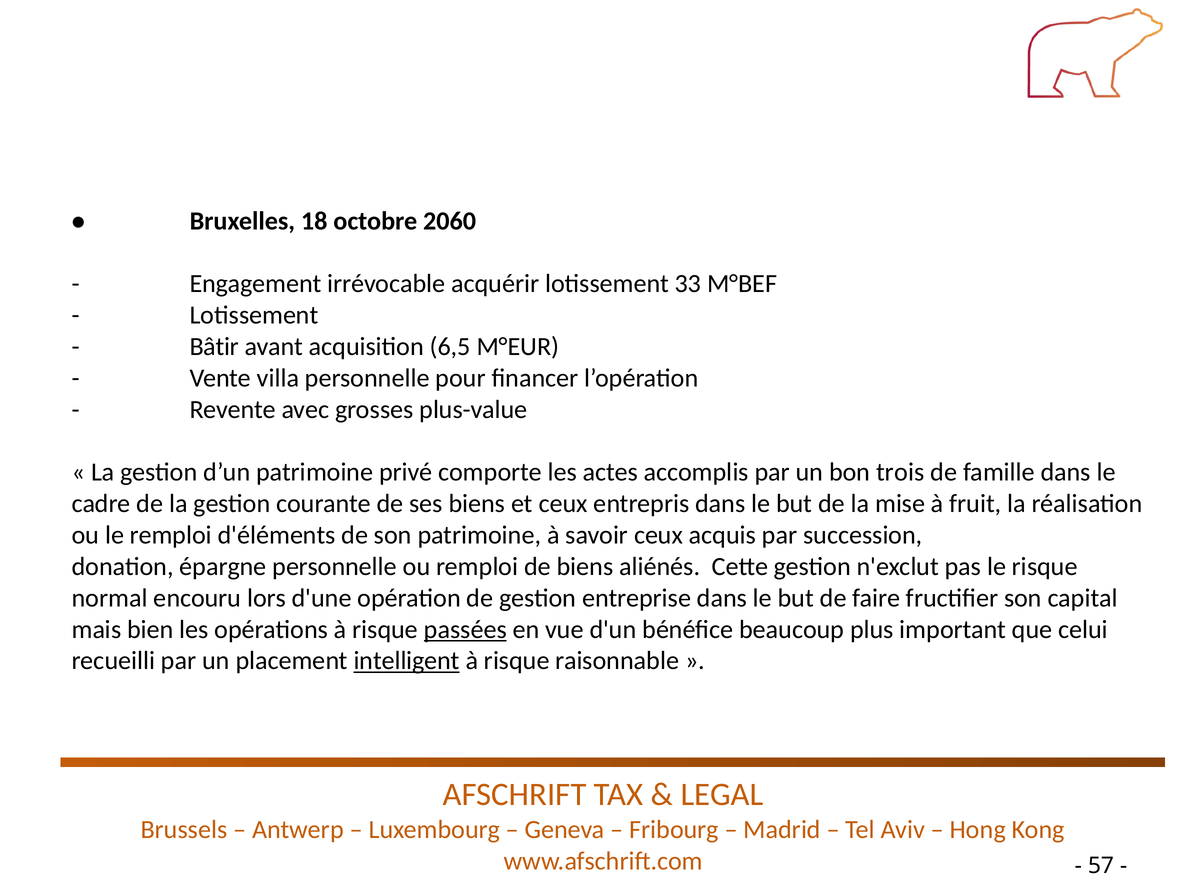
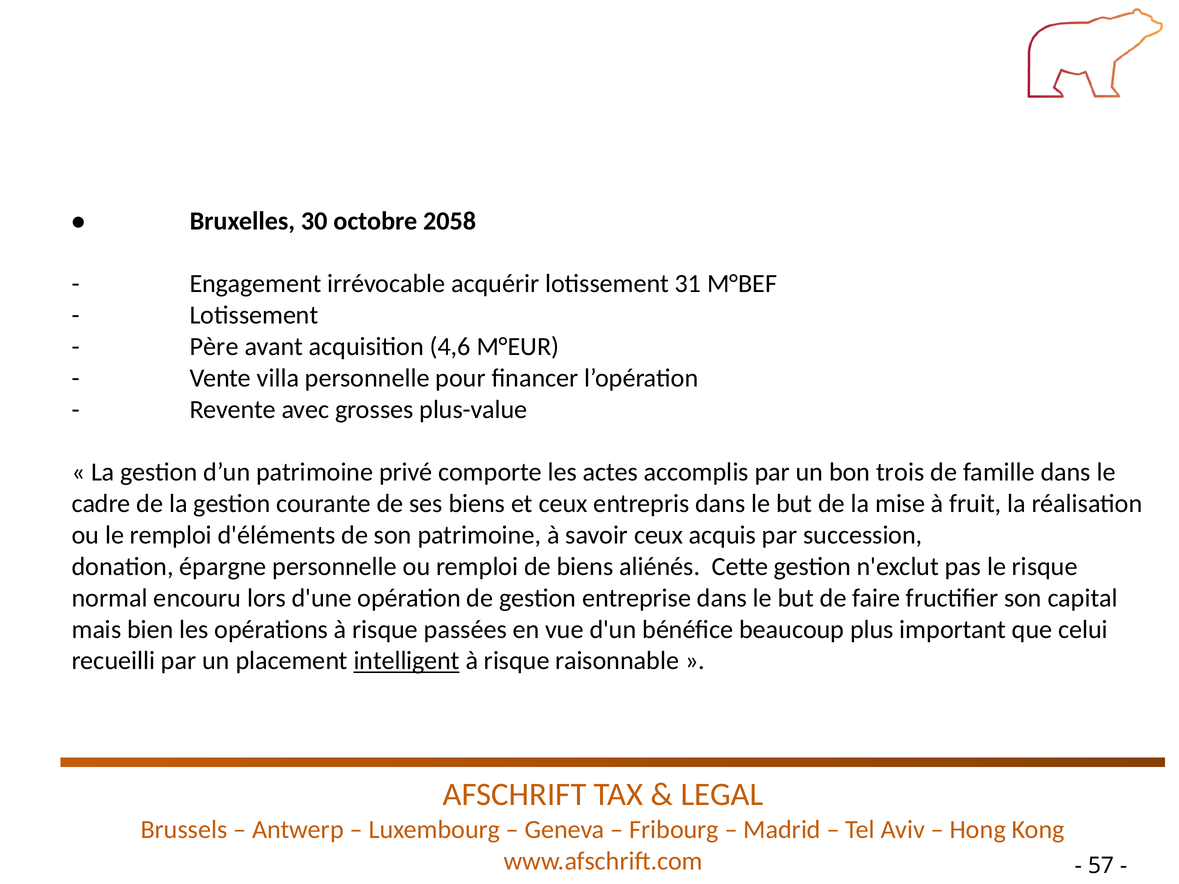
18: 18 -> 30
2060: 2060 -> 2058
33: 33 -> 31
Bâtir: Bâtir -> Père
6,5: 6,5 -> 4,6
passées underline: present -> none
